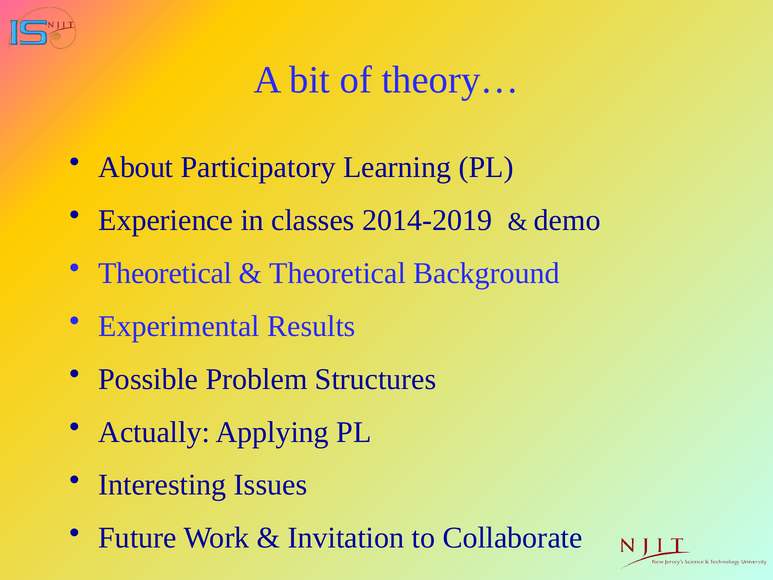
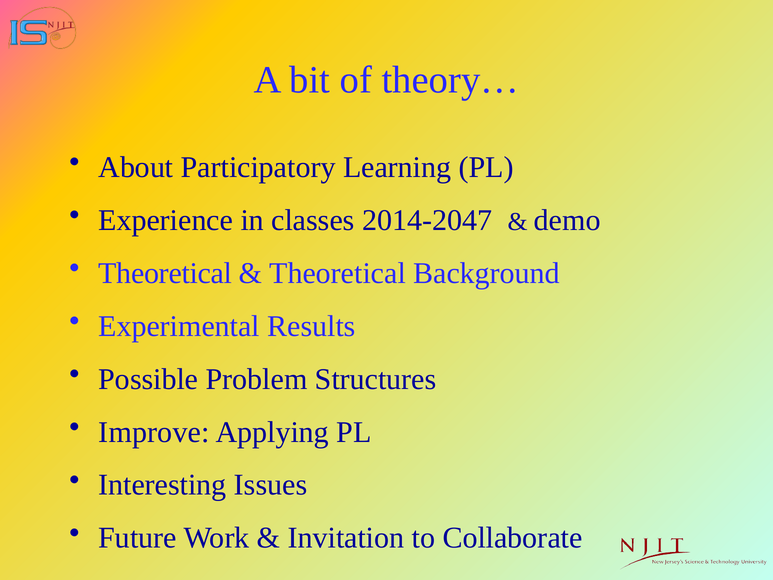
2014-2019: 2014-2019 -> 2014-2047
Actually: Actually -> Improve
